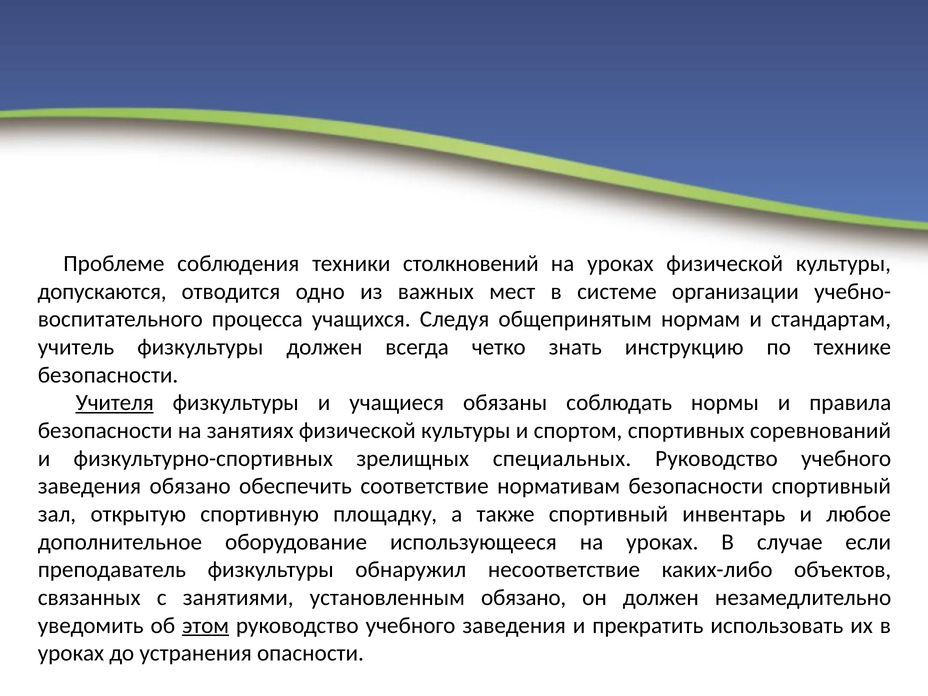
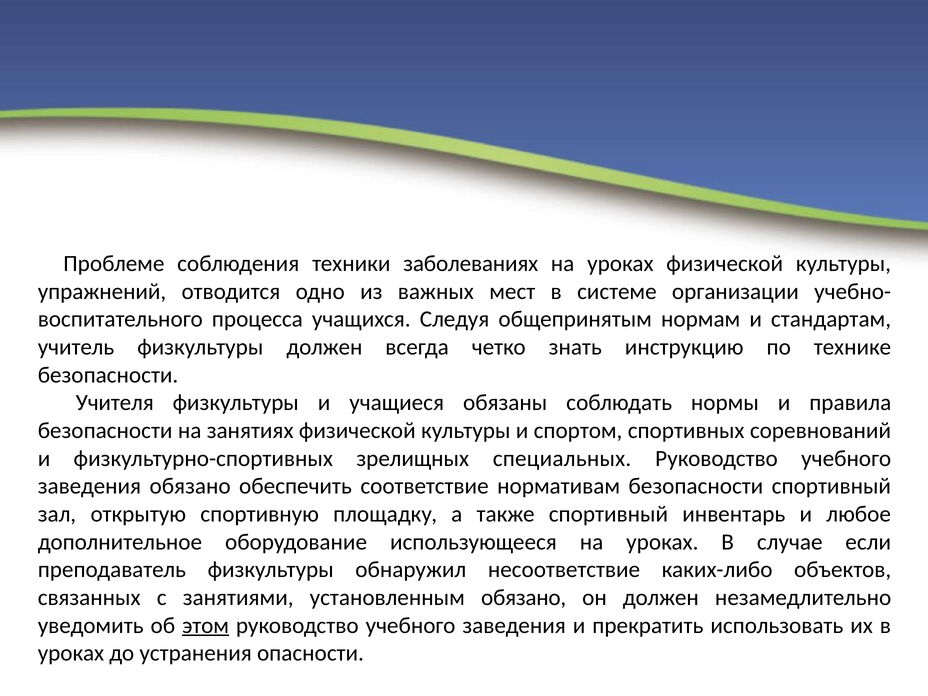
столкновений: столкновений -> заболеваниях
допускаются: допускаются -> упражнений
Учителя underline: present -> none
